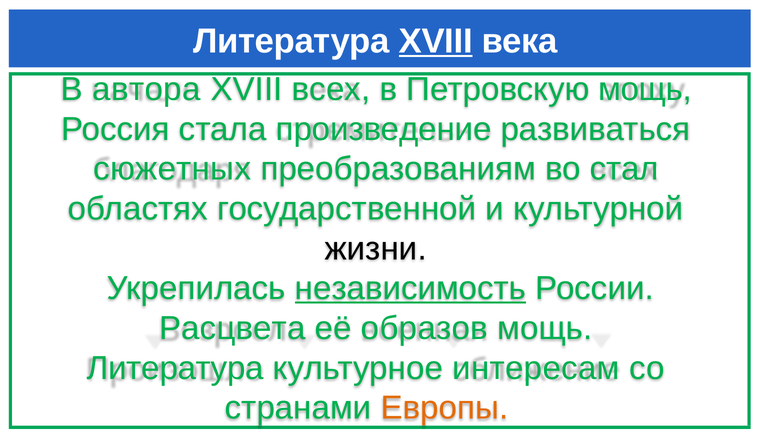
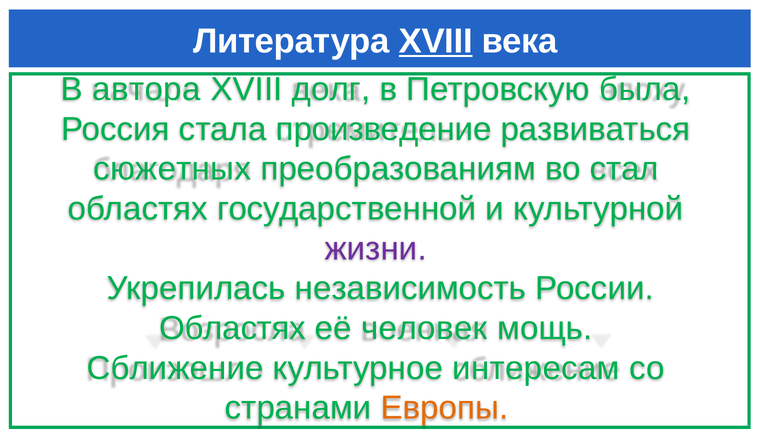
всех: всех -> долг
Петровскую мощь: мощь -> была
жизни colour: black -> purple
независимость underline: present -> none
Расцвета at (232, 328): Расцвета -> Областях
образов: образов -> человек
Литература at (175, 368): Литература -> Сближение
